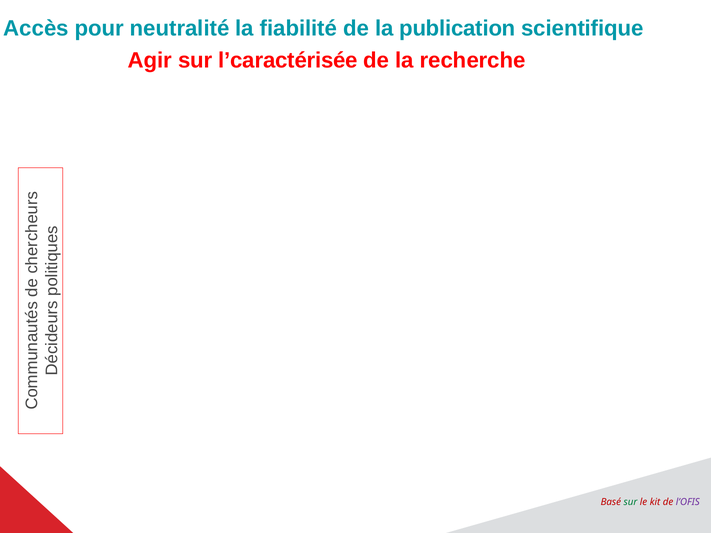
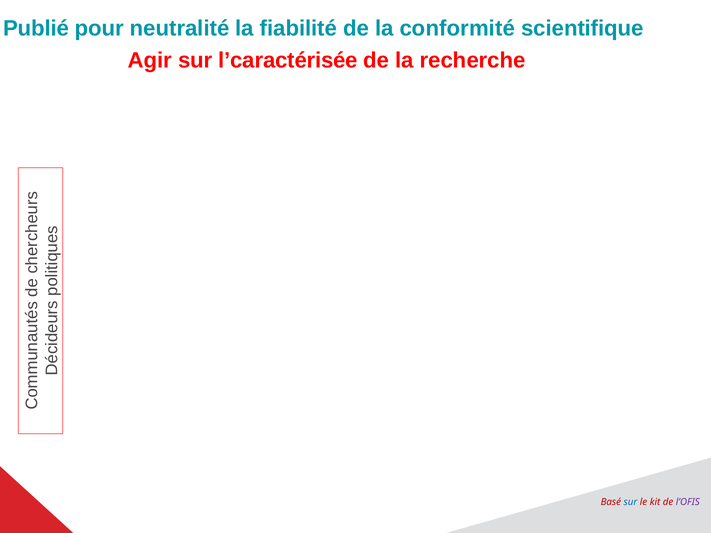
Accès: Accès -> Publié
publication: publication -> conformité
sur at (630, 502) colour: green -> blue
